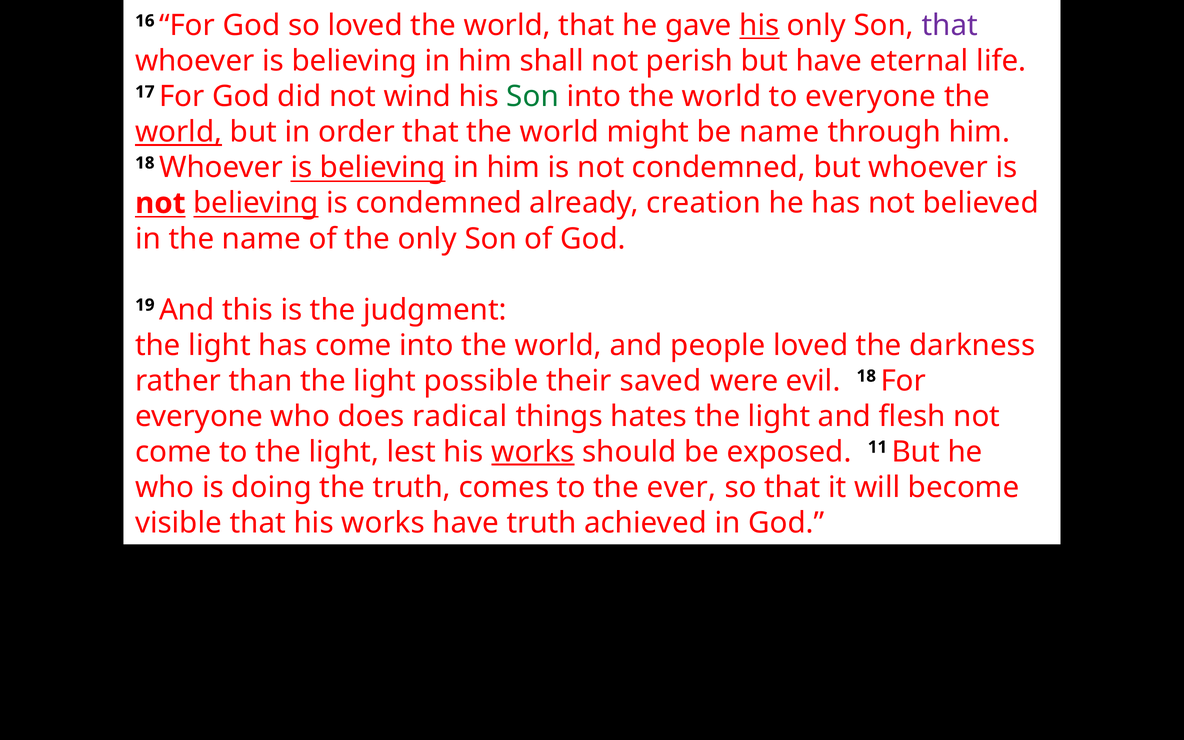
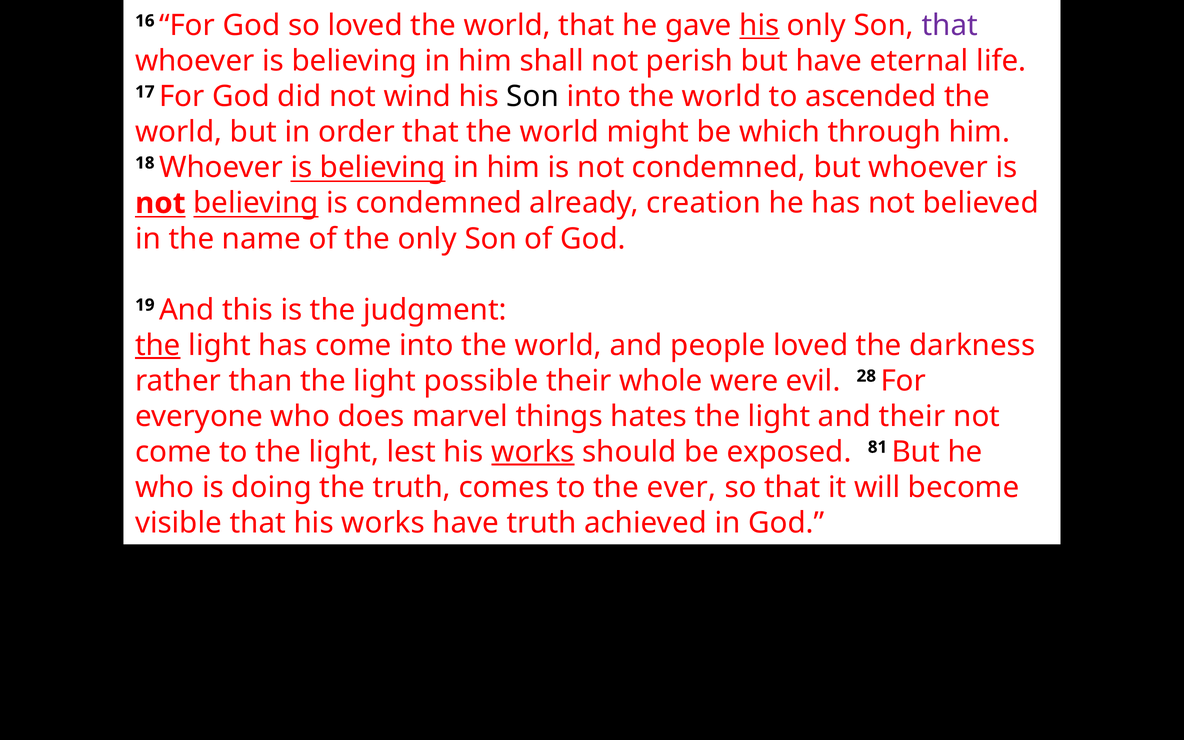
Son at (533, 97) colour: green -> black
to everyone: everyone -> ascended
world at (179, 132) underline: present -> none
be name: name -> which
the at (158, 345) underline: none -> present
saved: saved -> whole
evil 18: 18 -> 28
radical: radical -> marvel
and flesh: flesh -> their
11: 11 -> 81
